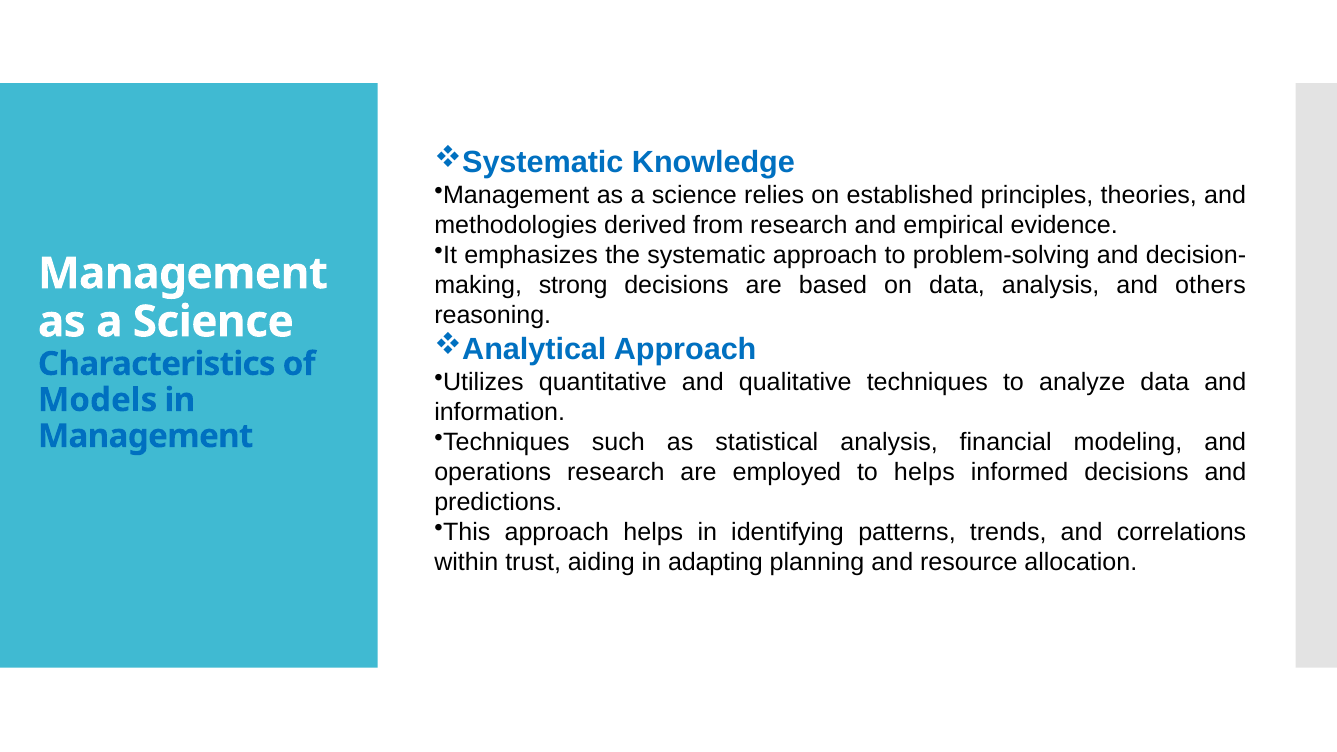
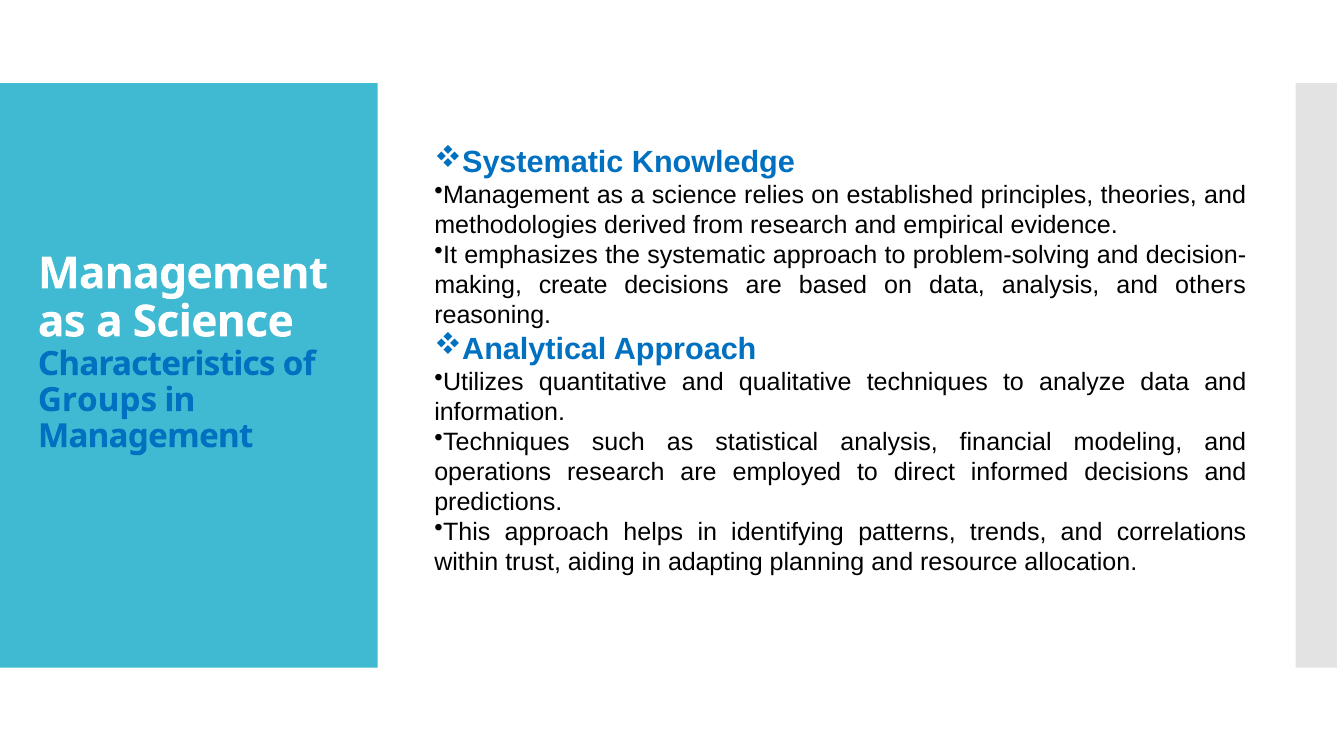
strong: strong -> create
Models: Models -> Groups
to helps: helps -> direct
